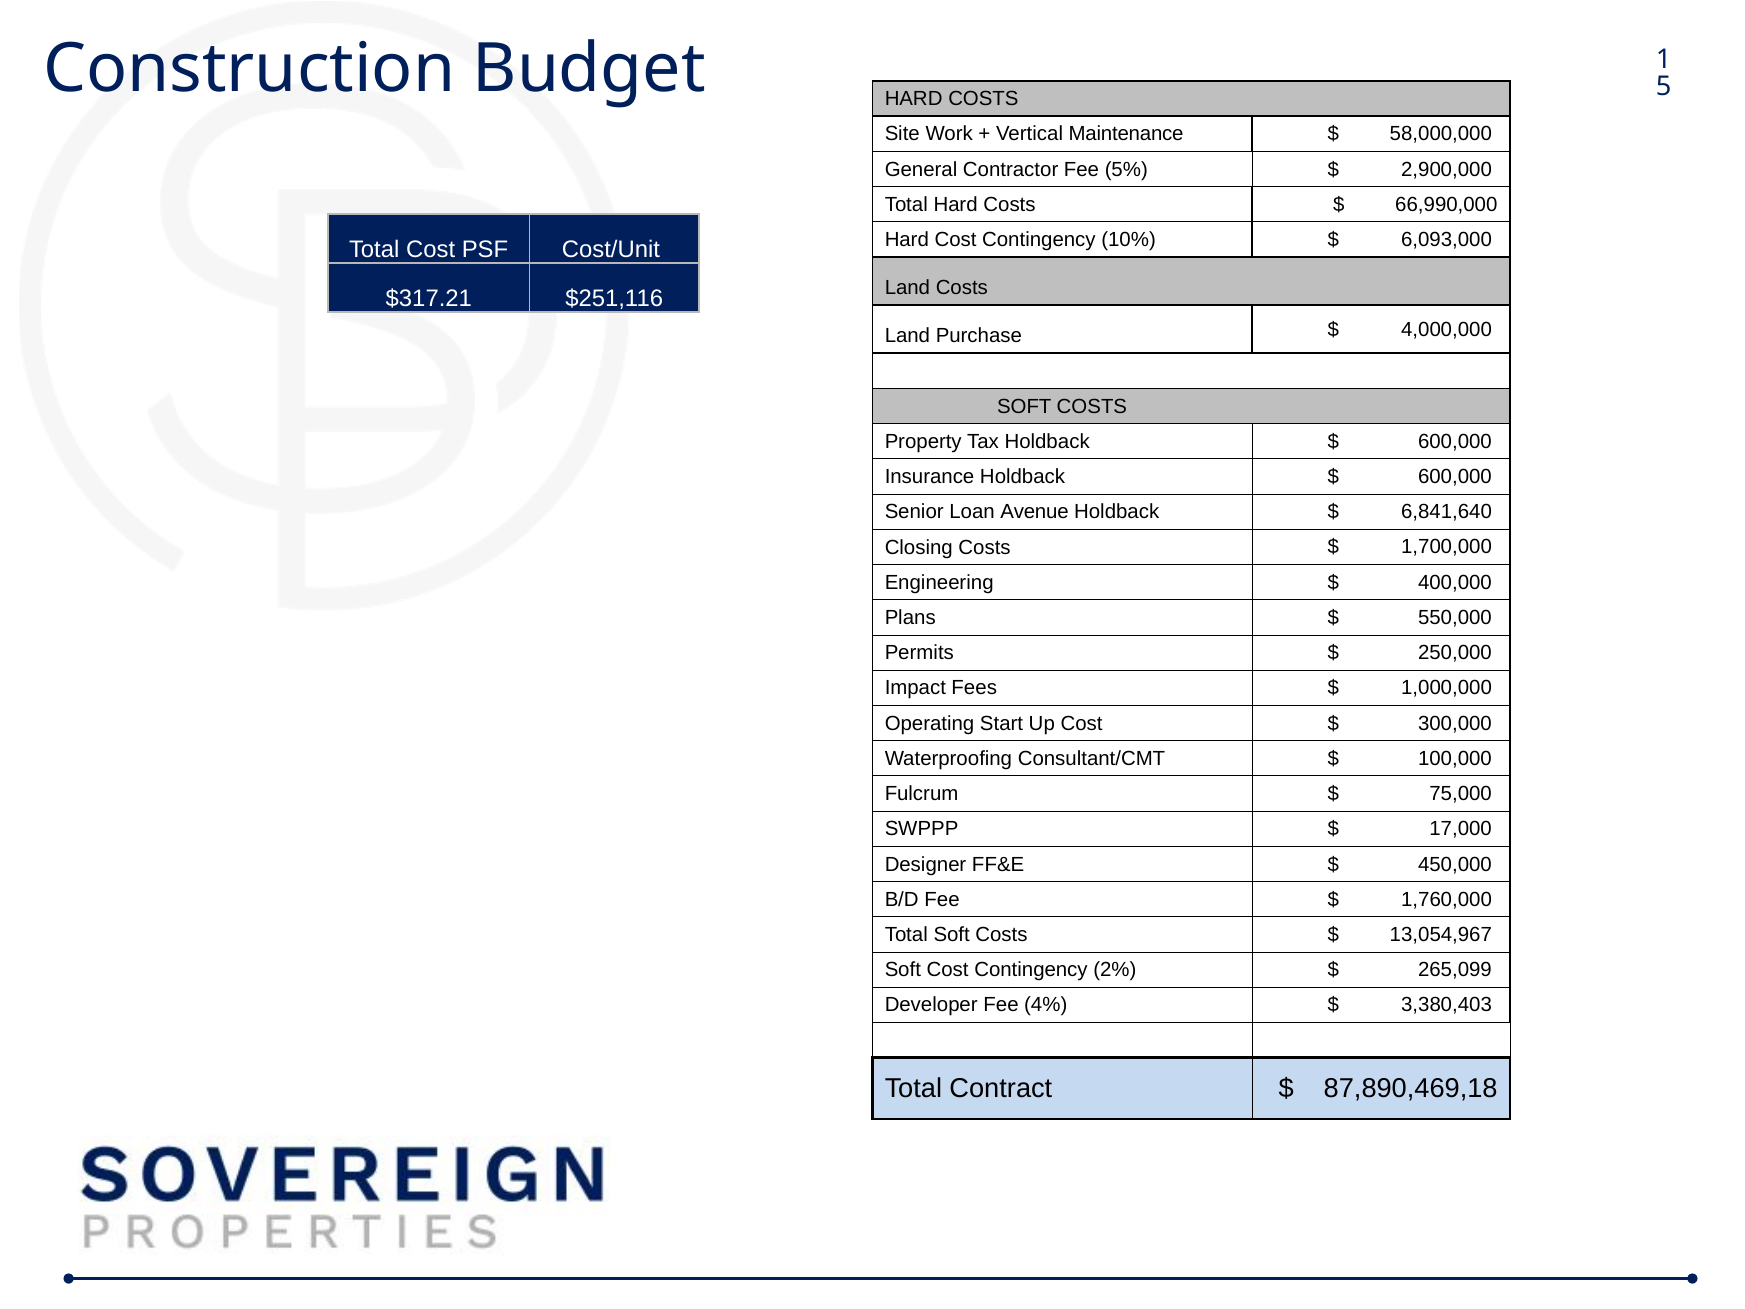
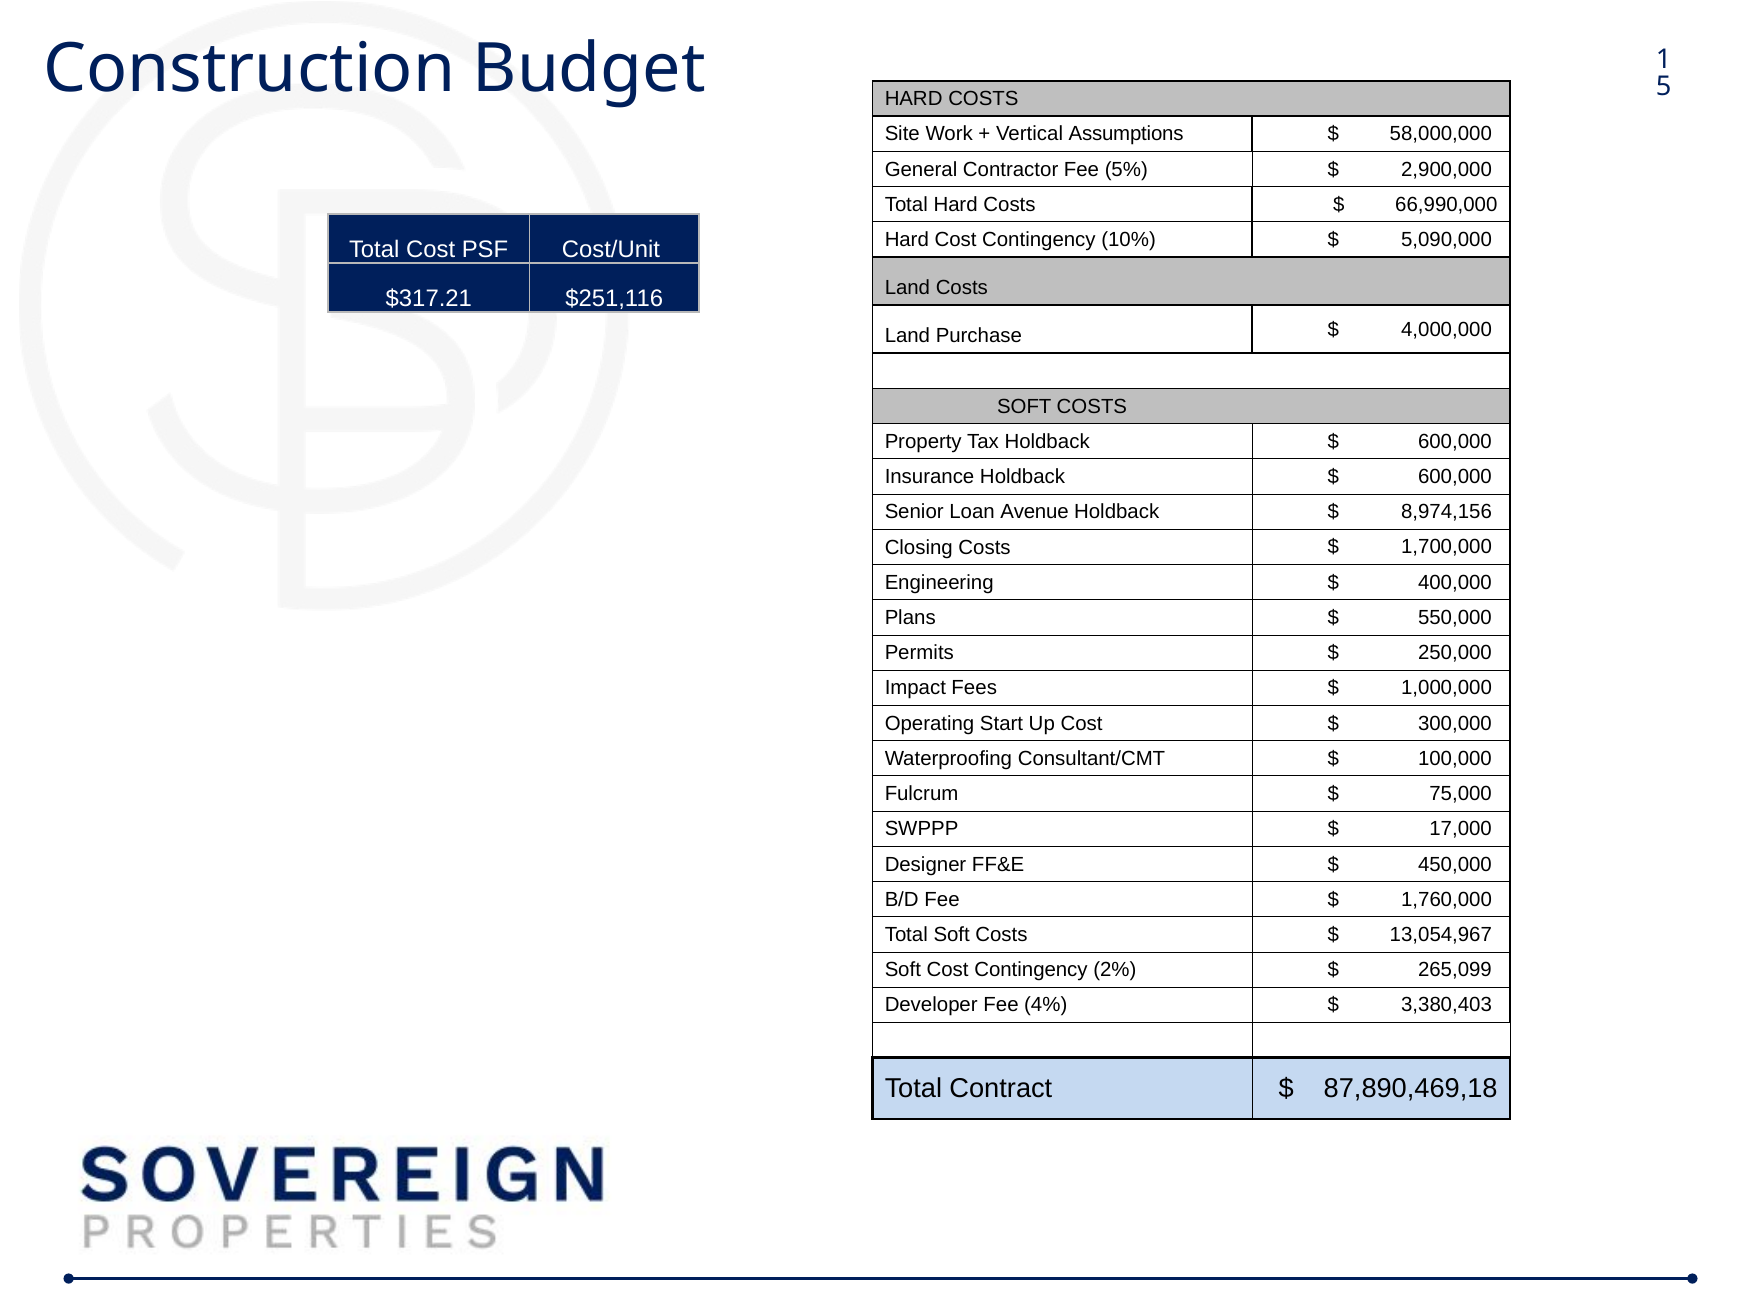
Maintenance: Maintenance -> Assumptions
6,093,000: 6,093,000 -> 5,090,000
6,841,640: 6,841,640 -> 8,974,156
